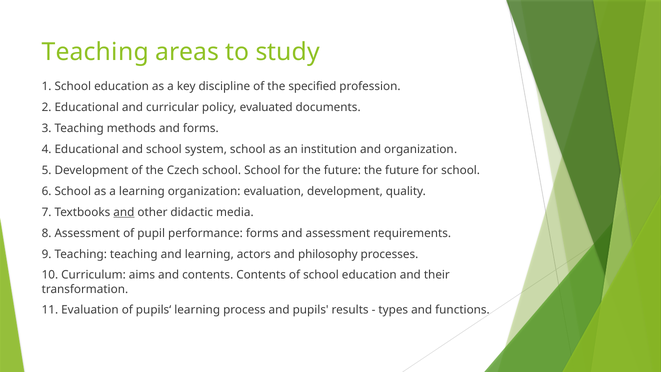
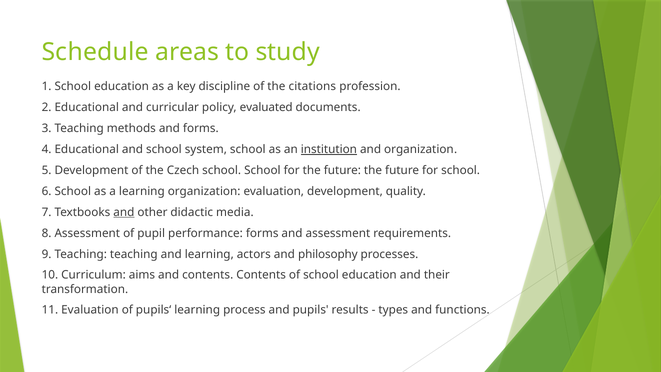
Teaching at (95, 52): Teaching -> Schedule
specified: specified -> citations
institution underline: none -> present
